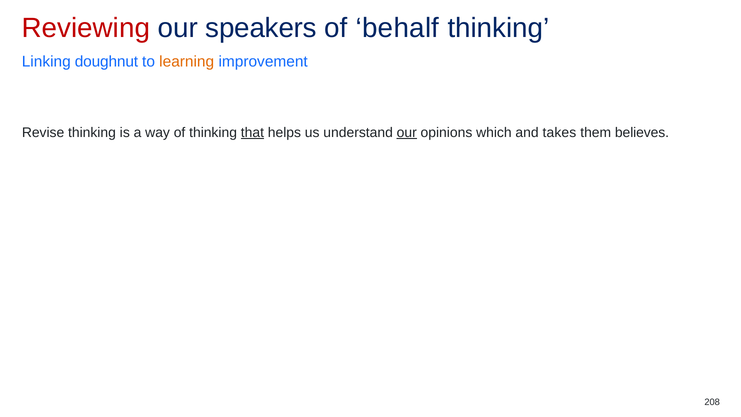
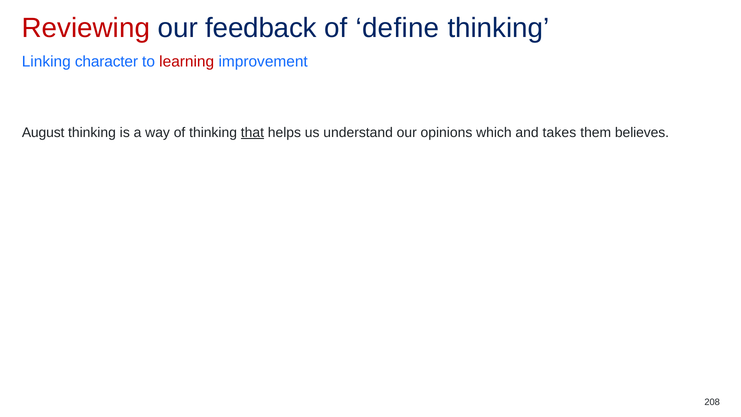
speakers: speakers -> feedback
behalf: behalf -> define
doughnut: doughnut -> character
learning colour: orange -> red
Revise: Revise -> August
our at (407, 133) underline: present -> none
